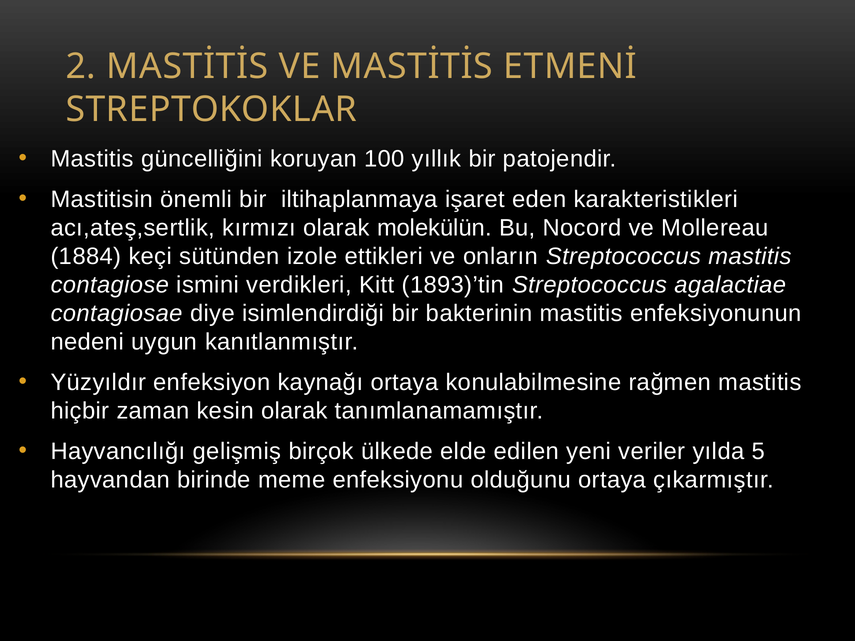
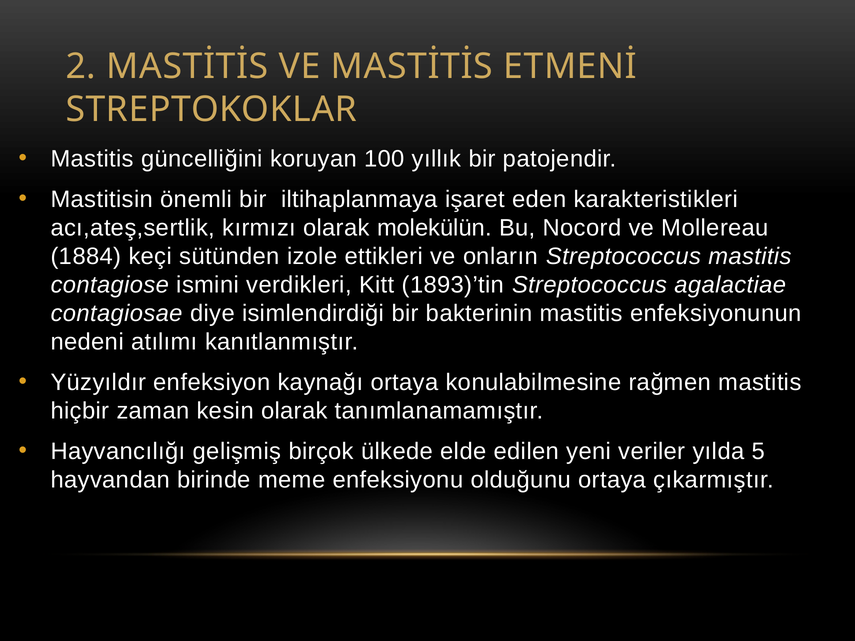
uygun: uygun -> atılımı
